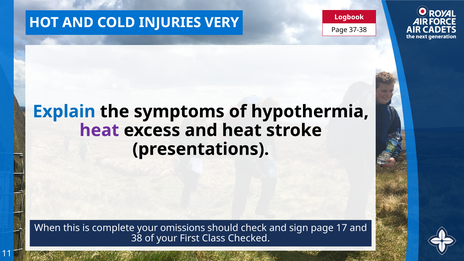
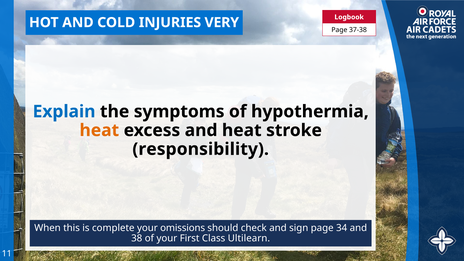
heat at (99, 130) colour: purple -> orange
presentations: presentations -> responsibility
17: 17 -> 34
Checked: Checked -> Ultilearn
